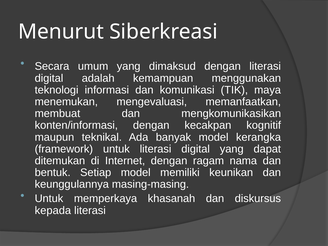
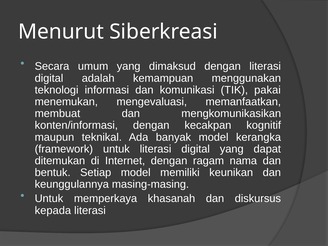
maya: maya -> pakai
